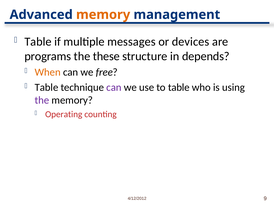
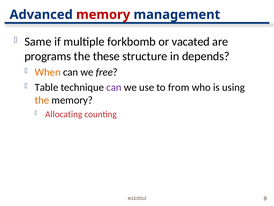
memory at (103, 15) colour: orange -> red
Table at (38, 41): Table -> Same
messages: messages -> forkbomb
devices: devices -> vacated
to table: table -> from
the at (42, 100) colour: purple -> orange
Operating: Operating -> Allocating
